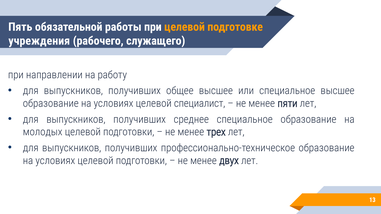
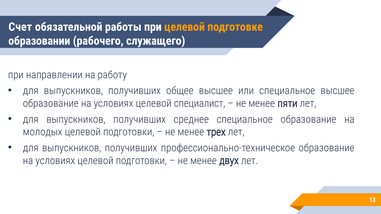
Пять: Пять -> Счет
учреждения: учреждения -> образовании
